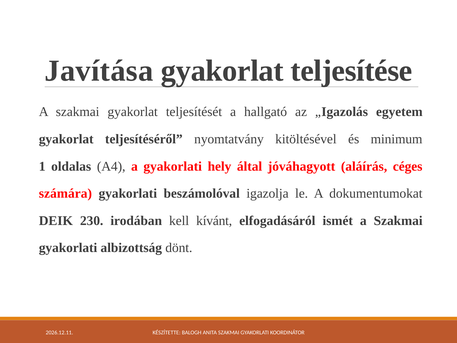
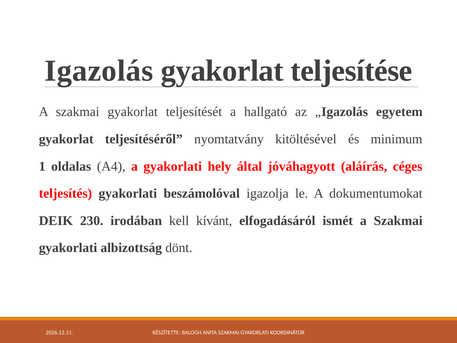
Javítása: Javítása -> Igazolás
számára: számára -> teljesítés
